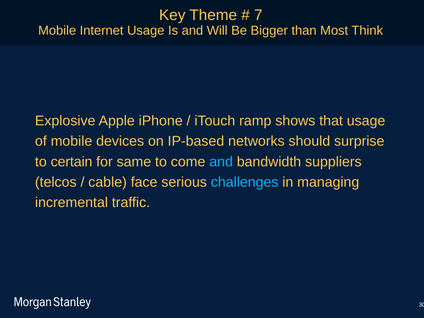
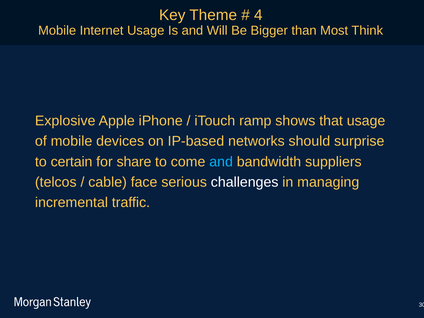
7: 7 -> 4
same: same -> share
challenges colour: light blue -> white
